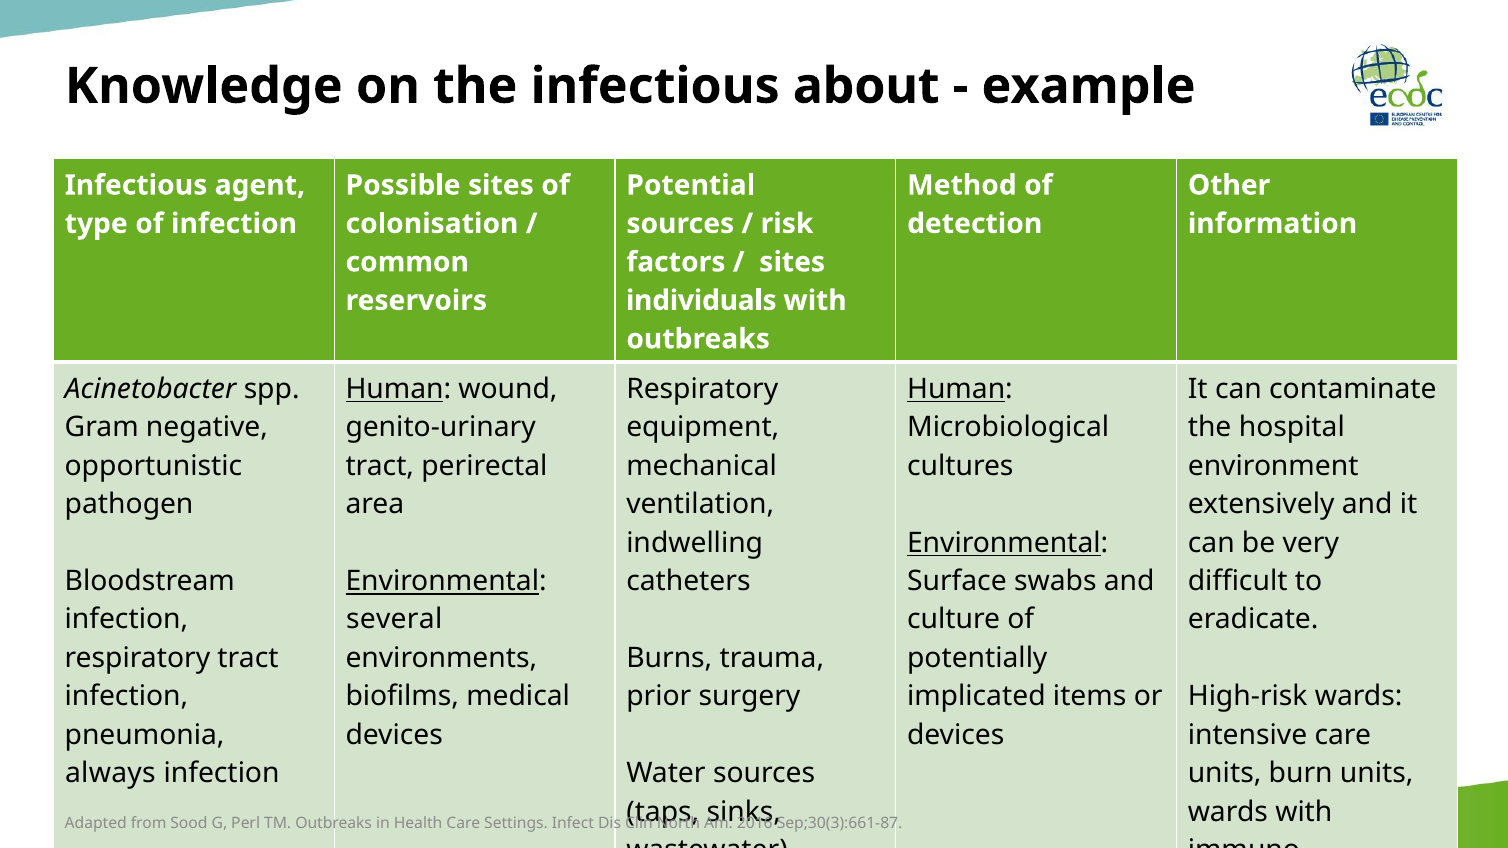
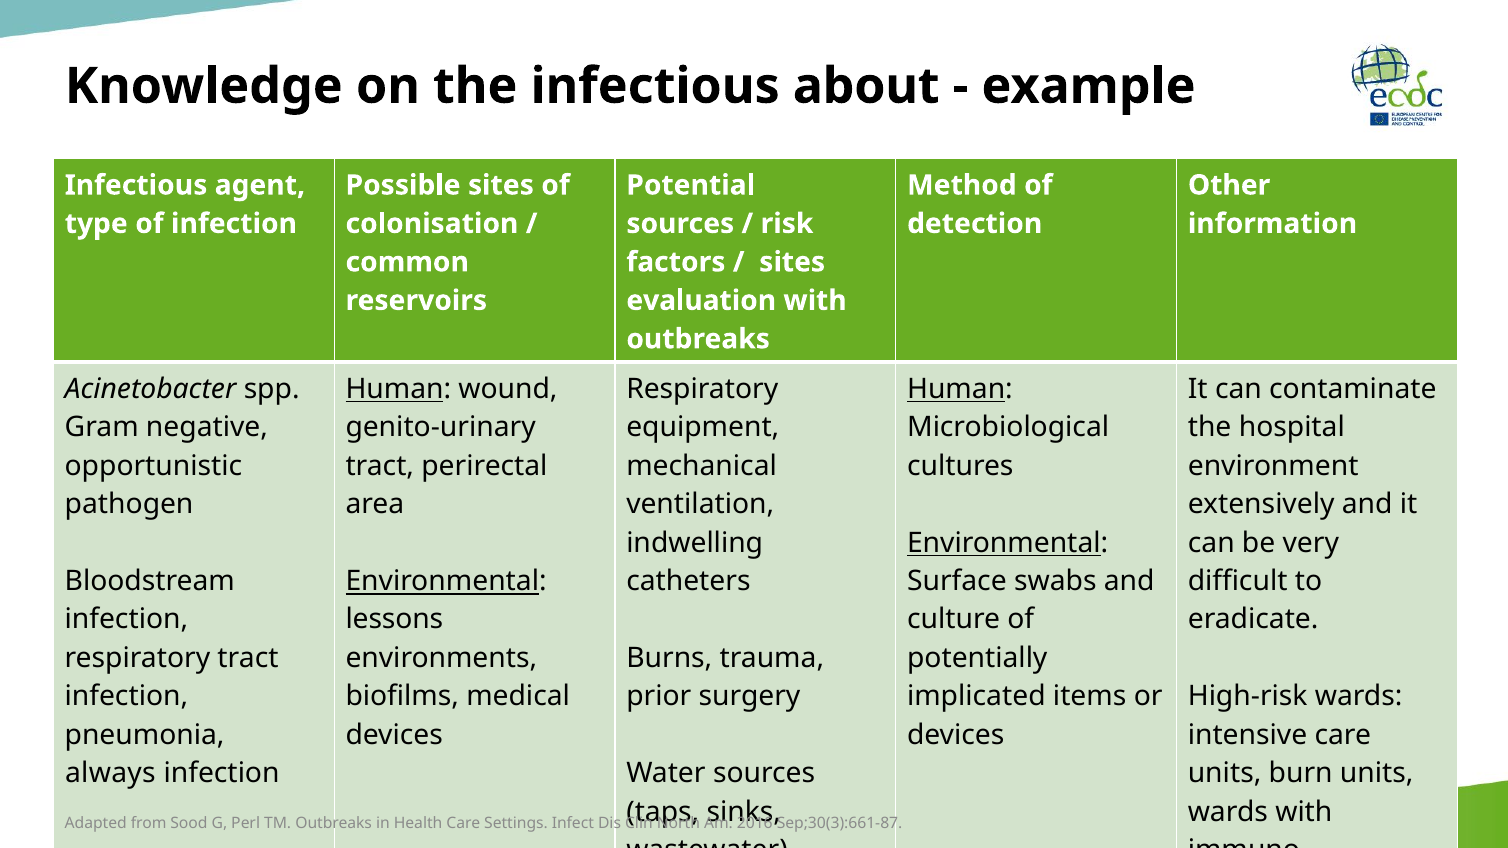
individuals: individuals -> evaluation
several: several -> lessons
